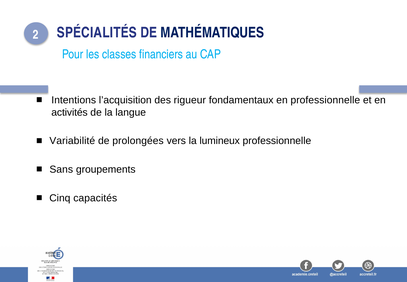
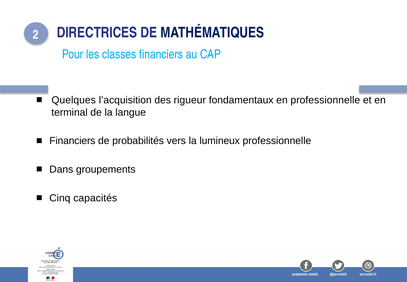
SPÉCIALITÉS: SPÉCIALITÉS -> DIRECTRICES
Intentions: Intentions -> Quelques
activités: activités -> terminal
Variabilité at (72, 141): Variabilité -> Financiers
prolongées: prolongées -> probabilités
Sans: Sans -> Dans
